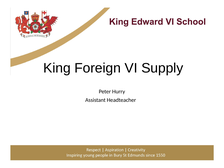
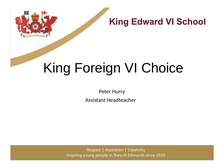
Supply: Supply -> Choice
